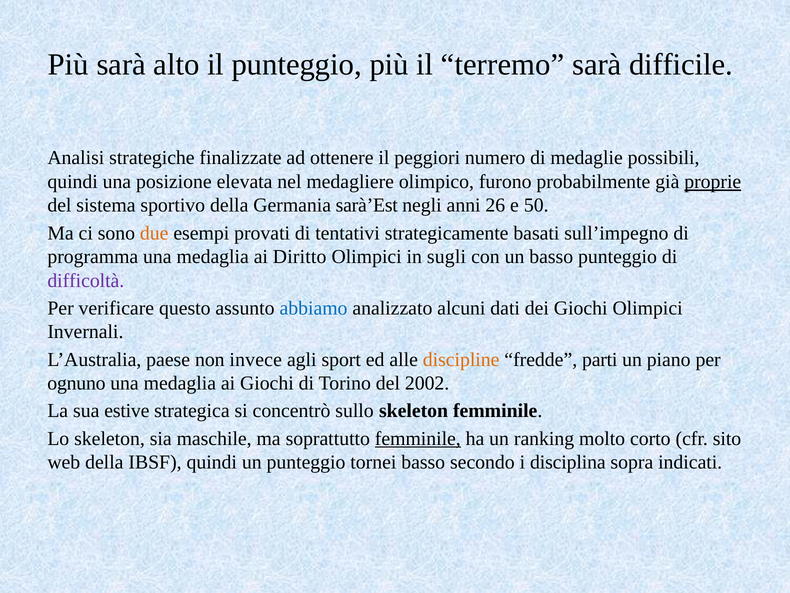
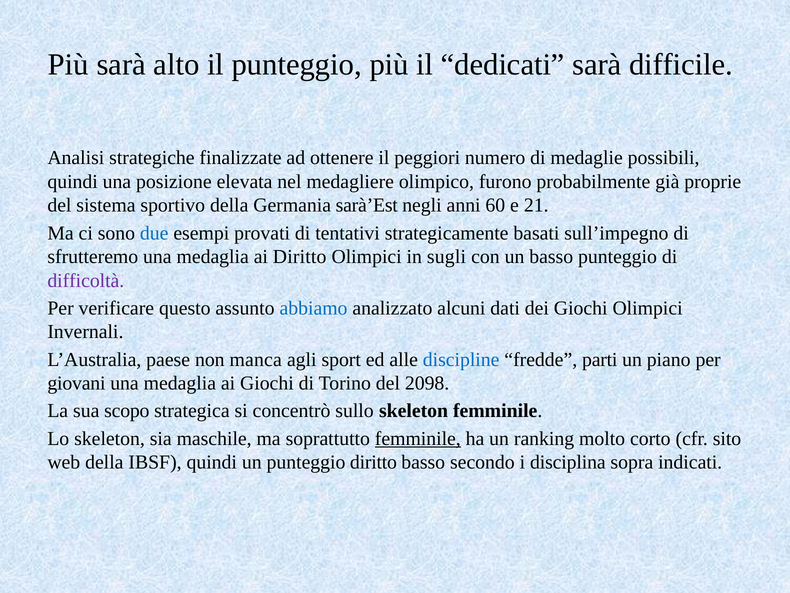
terremo: terremo -> dedicati
proprie underline: present -> none
26: 26 -> 60
50: 50 -> 21
due colour: orange -> blue
programma: programma -> sfrutteremo
invece: invece -> manca
discipline colour: orange -> blue
ognuno: ognuno -> giovani
2002: 2002 -> 2098
estive: estive -> scopo
punteggio tornei: tornei -> diritto
